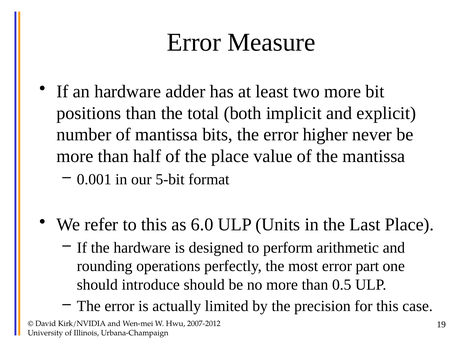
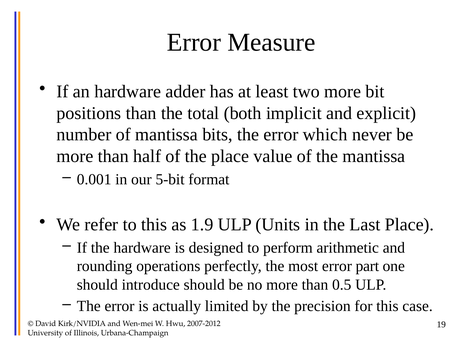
higher: higher -> which
6.0: 6.0 -> 1.9
